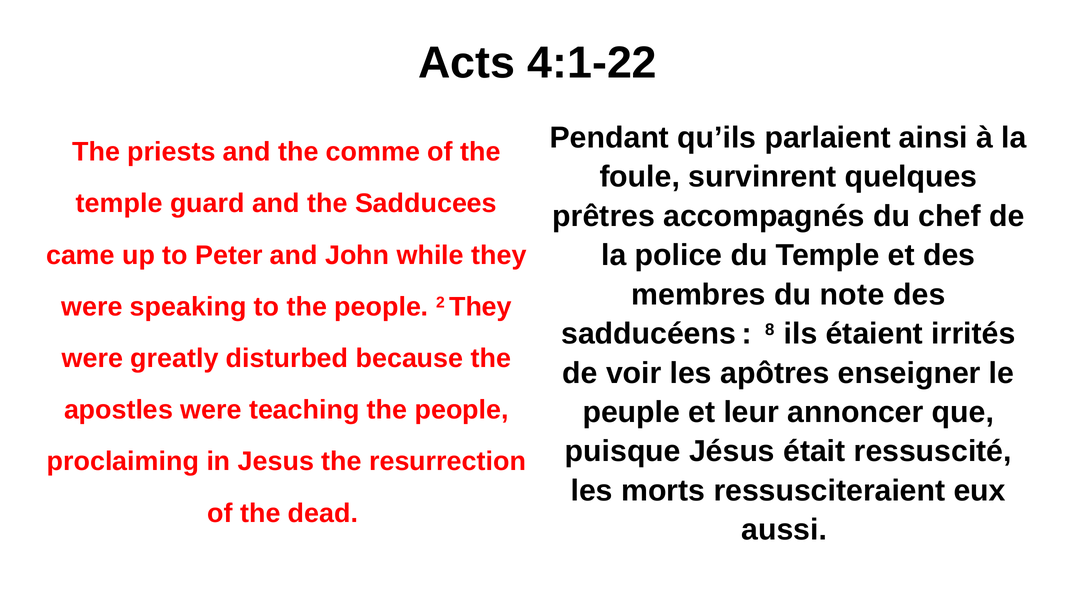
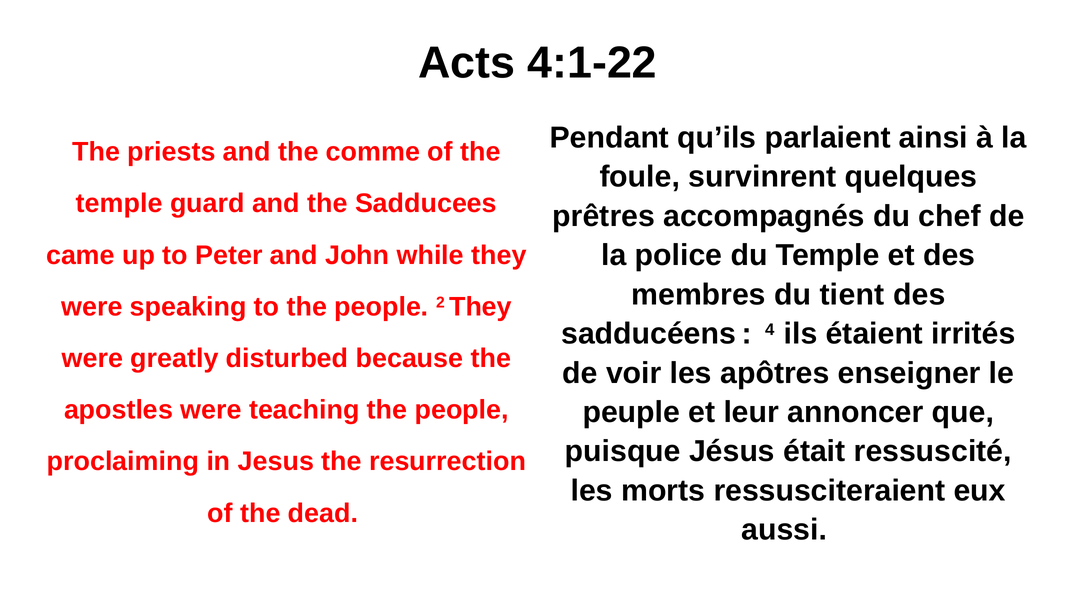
note: note -> tient
8: 8 -> 4
